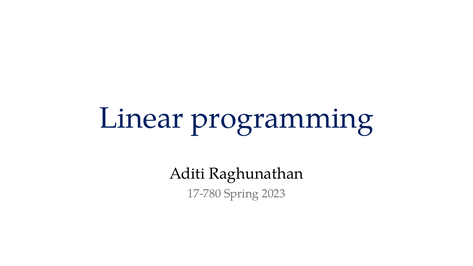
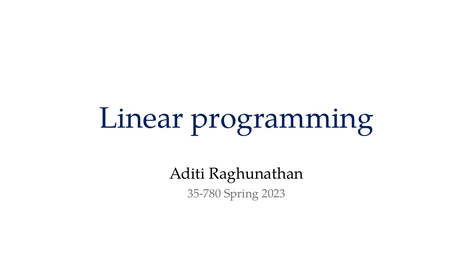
17-780: 17-780 -> 35-780
